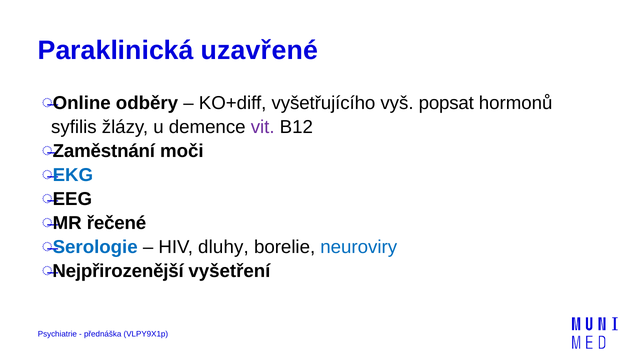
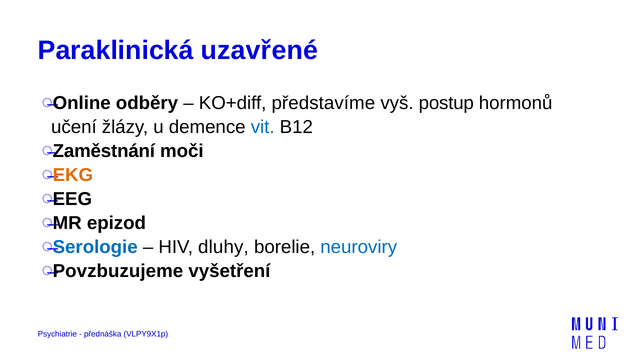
vyšetřujícího: vyšetřujícího -> představíme
popsat: popsat -> postup
syfilis: syfilis -> učení
vit colour: purple -> blue
EKG colour: blue -> orange
řečené: řečené -> epizod
Nejpřirozenější: Nejpřirozenější -> Povzbuzujeme
